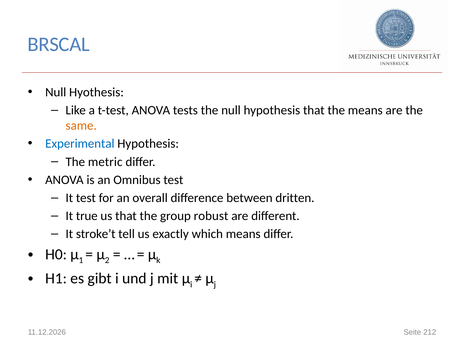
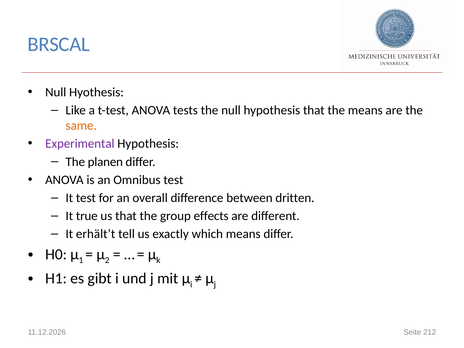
Experimental colour: blue -> purple
metric: metric -> planen
robust: robust -> effects
stroke’t: stroke’t -> erhält’t
